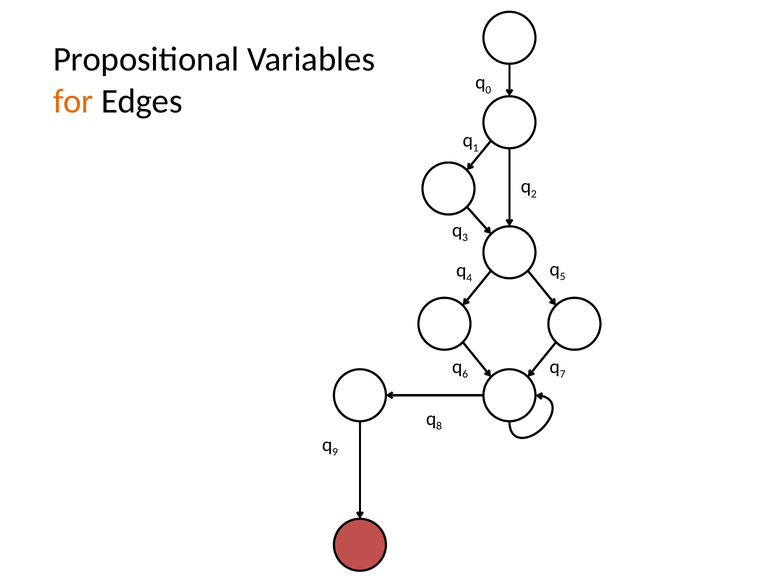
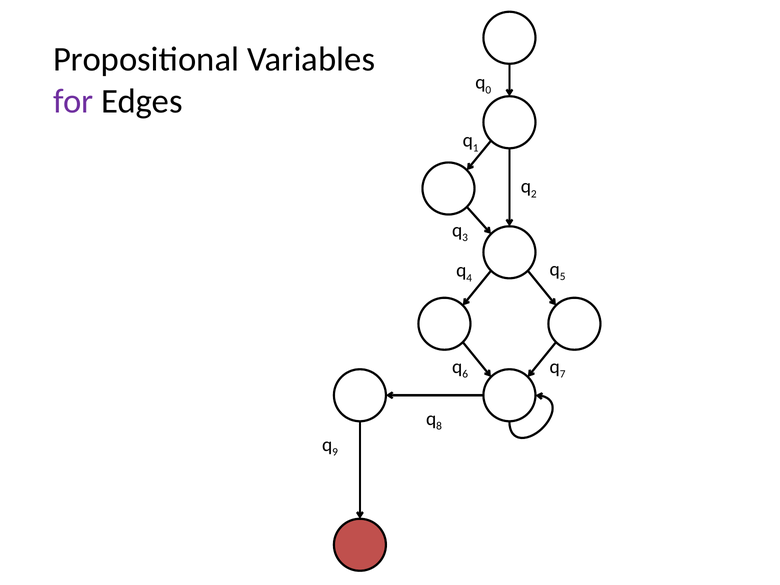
for colour: orange -> purple
